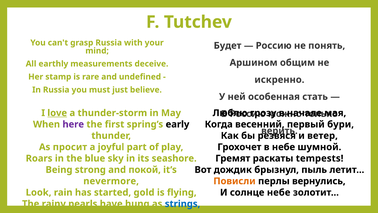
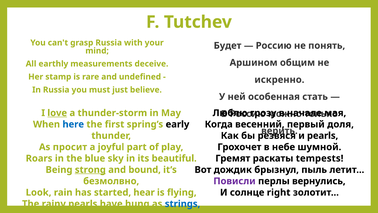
here colour: purple -> blue
бури: бури -> доля
и ветер: ветер -> pearls
seashore: seashore -> beautiful
strong underline: none -> present
покой: покой -> bound
nevermore: nevermore -> безмолвно
Повисли colour: orange -> purple
gold: gold -> hear
солнце небе: небе -> right
